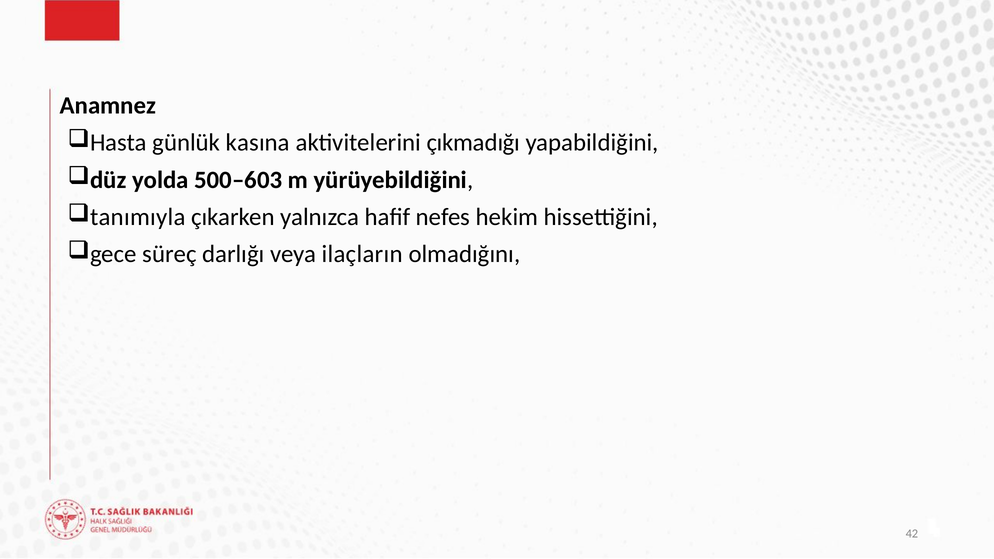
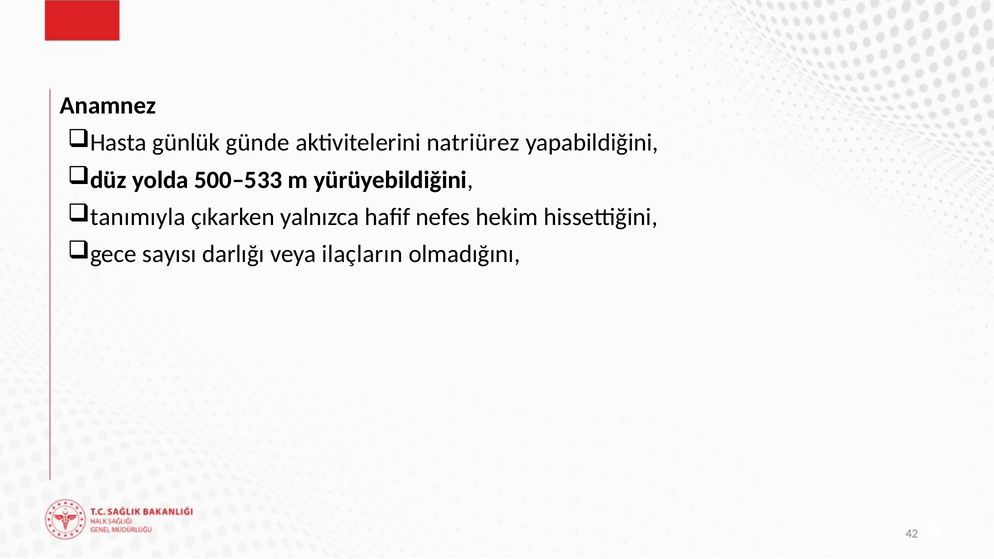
kasına: kasına -> günde
çıkmadığı: çıkmadığı -> natriürez
500–603: 500–603 -> 500–533
süreç: süreç -> sayısı
